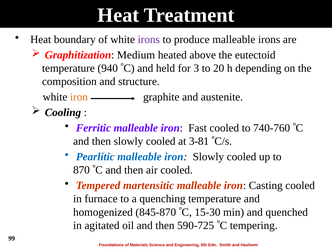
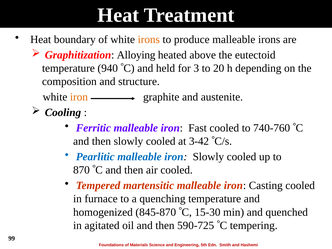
irons at (149, 40) colour: purple -> orange
Medium: Medium -> Alloying
3-81: 3-81 -> 3-42
